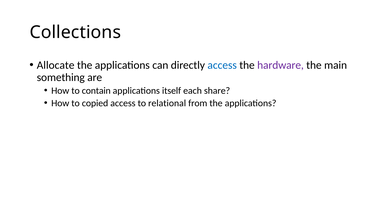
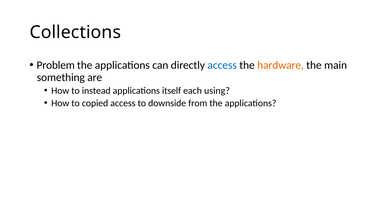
Allocate: Allocate -> Problem
hardware colour: purple -> orange
contain: contain -> instead
share: share -> using
relational: relational -> downside
